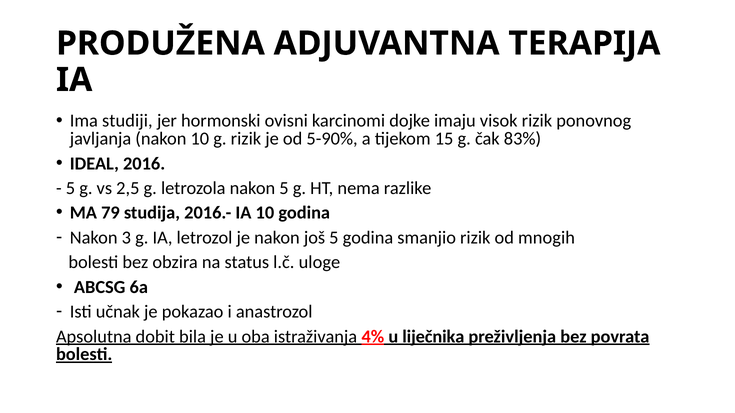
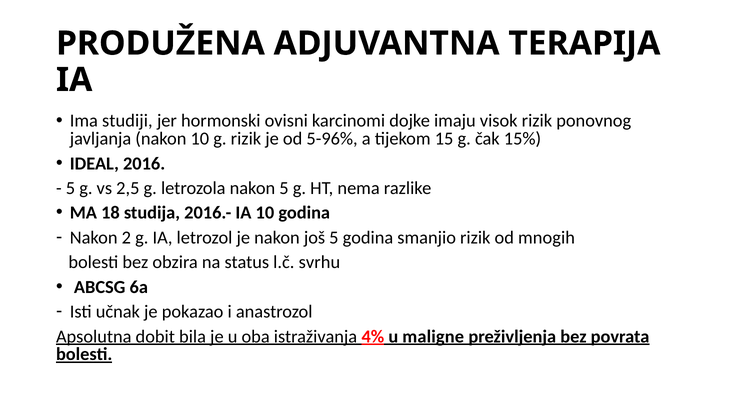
5-90%: 5-90% -> 5-96%
83%: 83% -> 15%
79: 79 -> 18
3: 3 -> 2
uloge: uloge -> svrhu
liječnika: liječnika -> maligne
